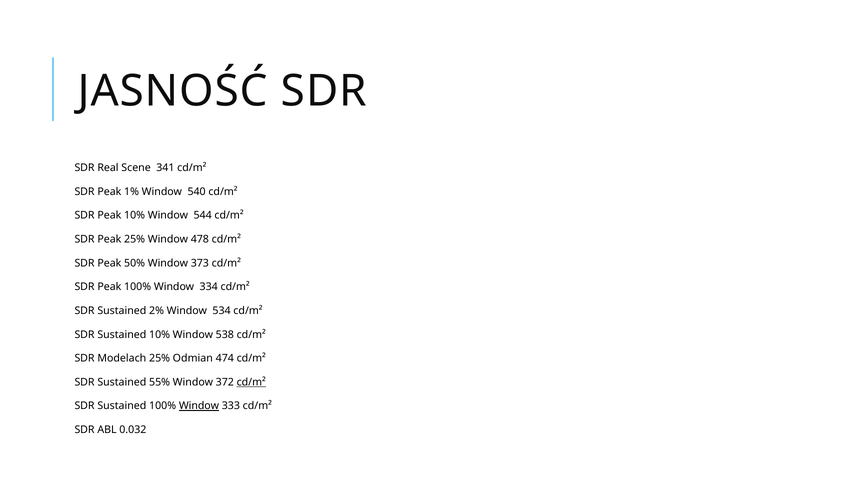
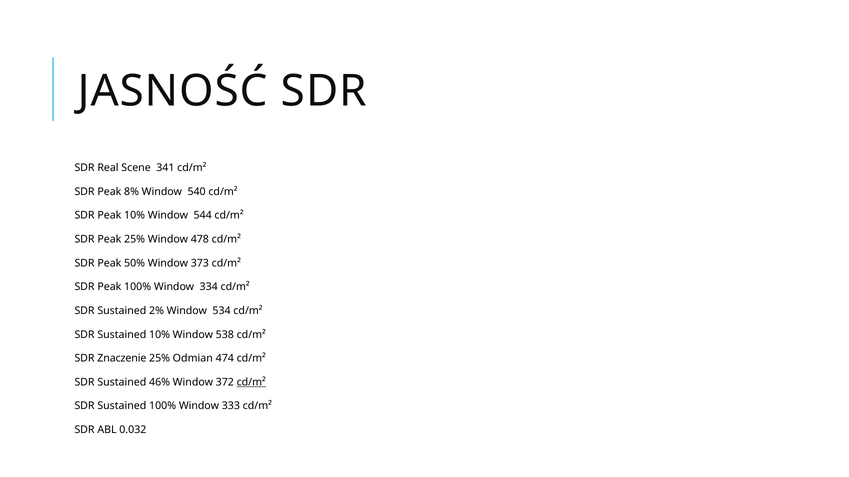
1%: 1% -> 8%
Modelach: Modelach -> Znaczenie
55%: 55% -> 46%
Window at (199, 406) underline: present -> none
